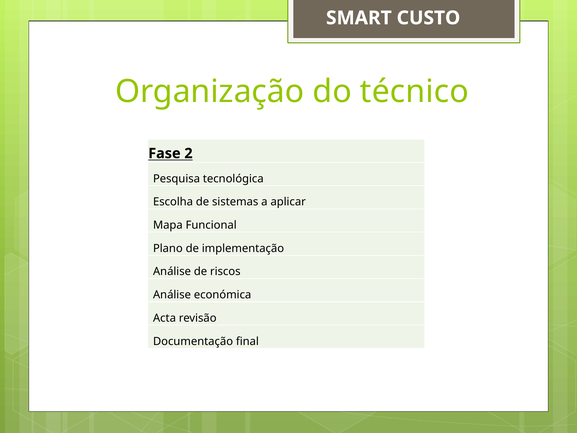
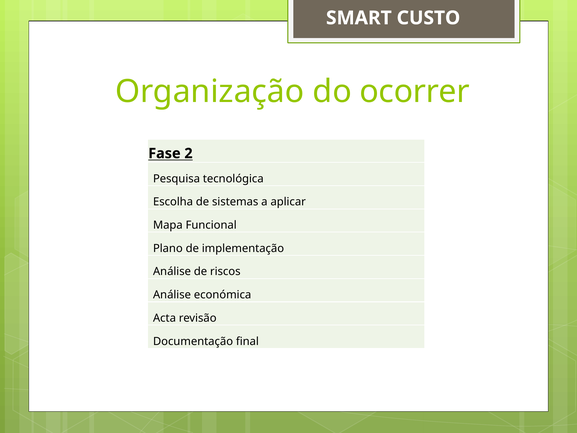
técnico: técnico -> ocorrer
